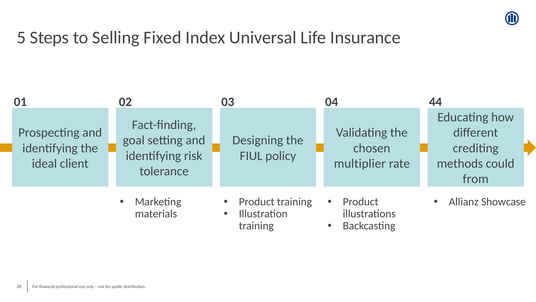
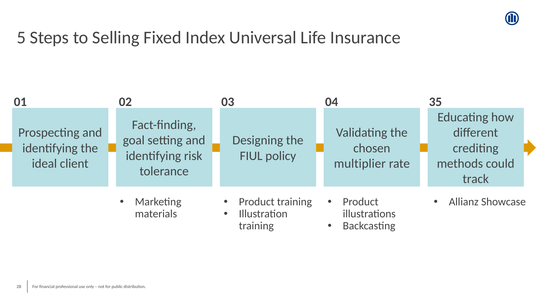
44: 44 -> 35
from: from -> track
